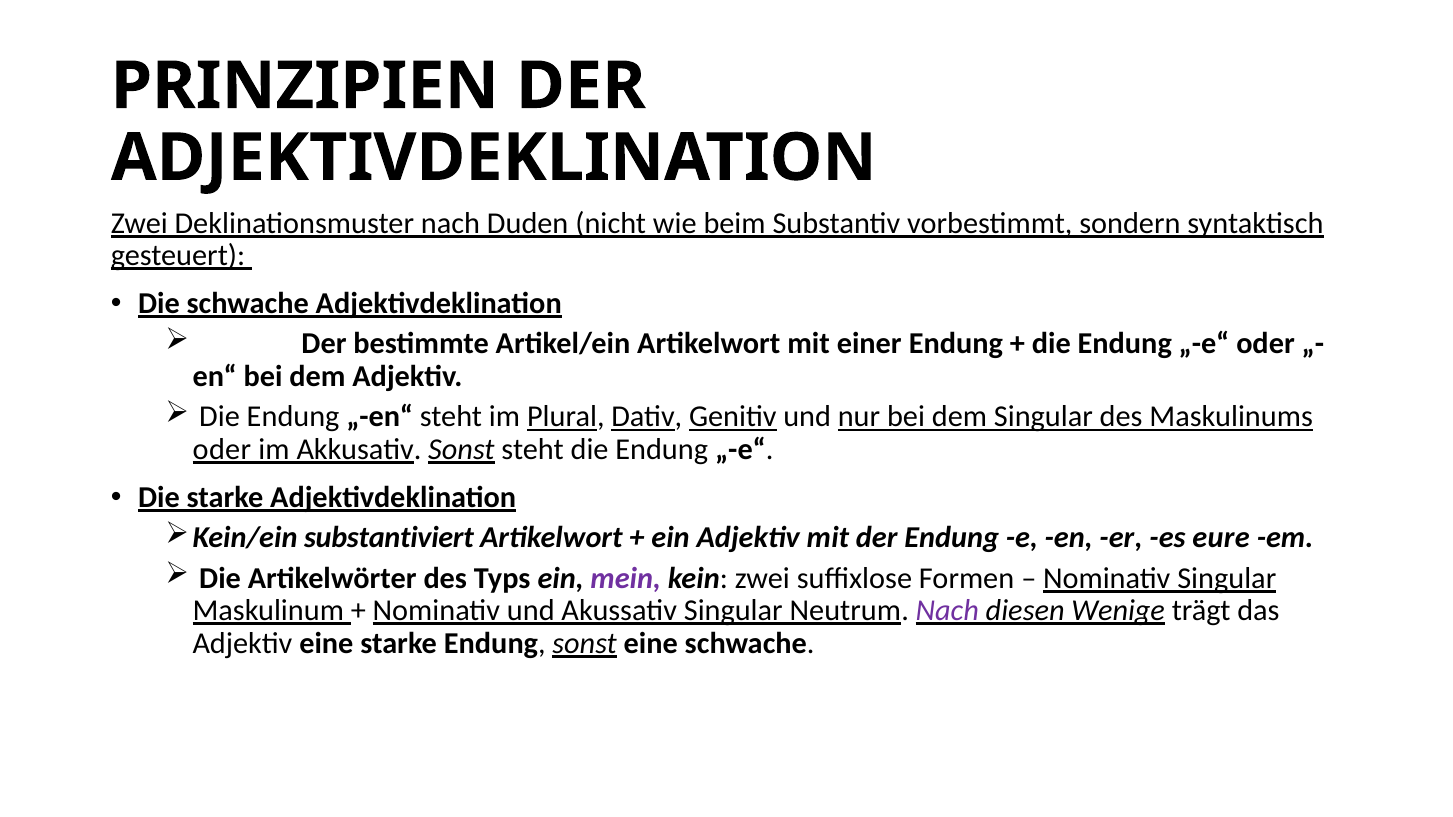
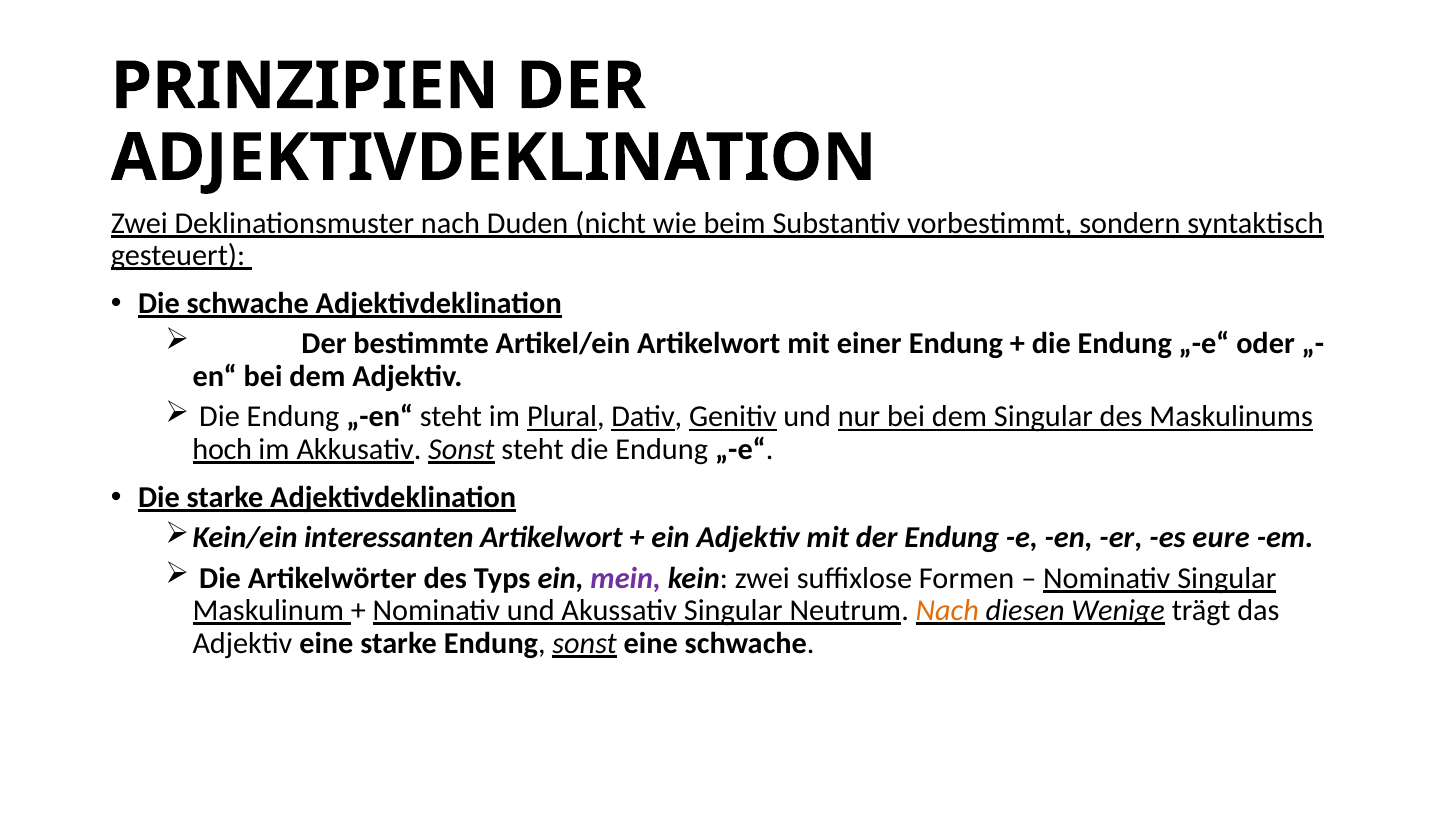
oder at (222, 450): oder -> hoch
substantiviert: substantiviert -> interessanten
Nach at (947, 611) colour: purple -> orange
